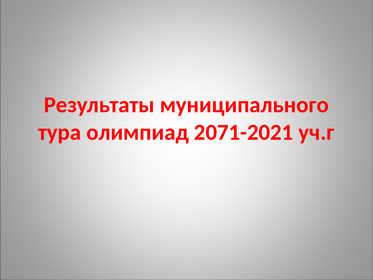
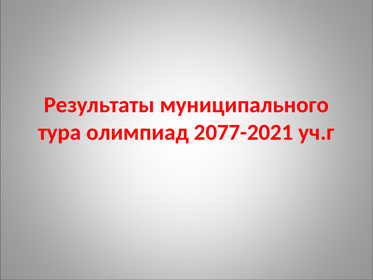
2071-2021: 2071-2021 -> 2077-2021
